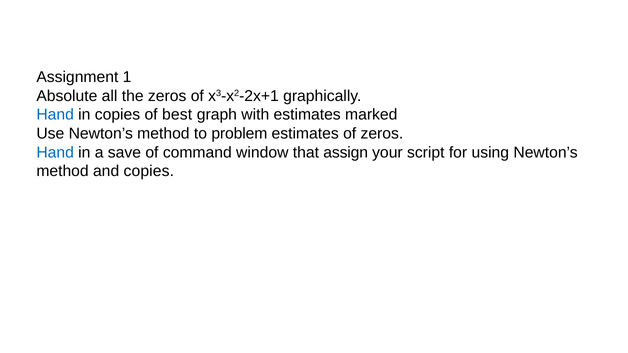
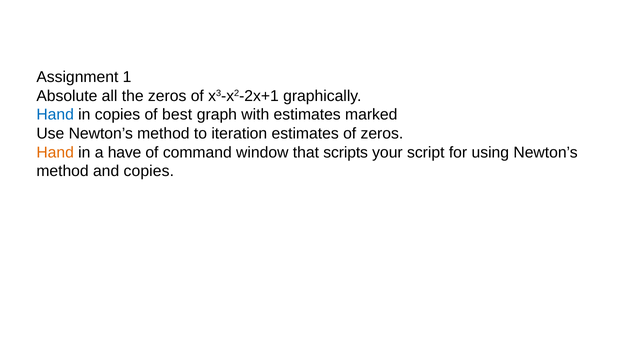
problem: problem -> iteration
Hand at (55, 152) colour: blue -> orange
save: save -> have
assign: assign -> scripts
